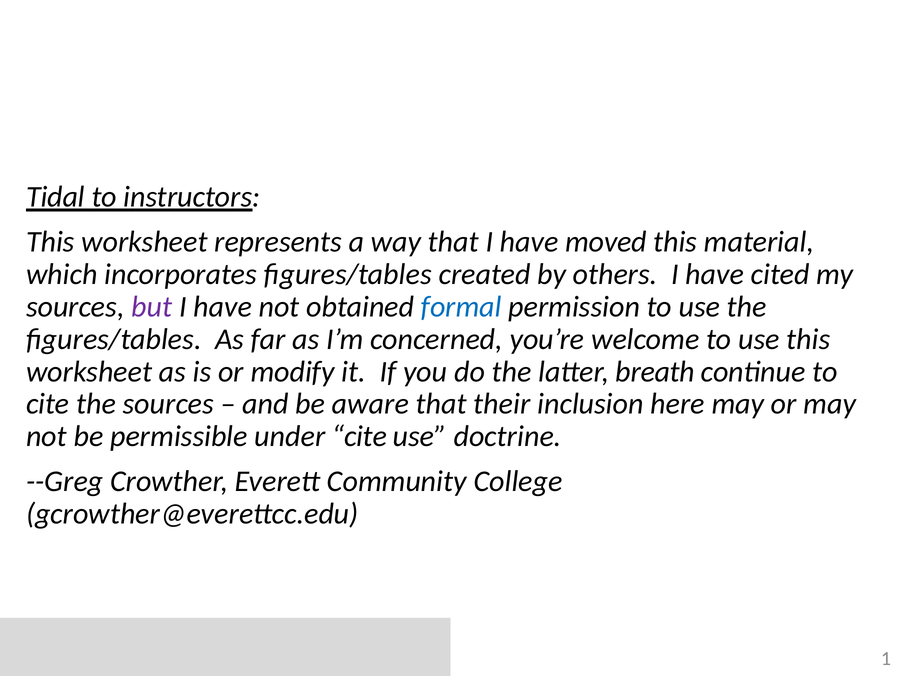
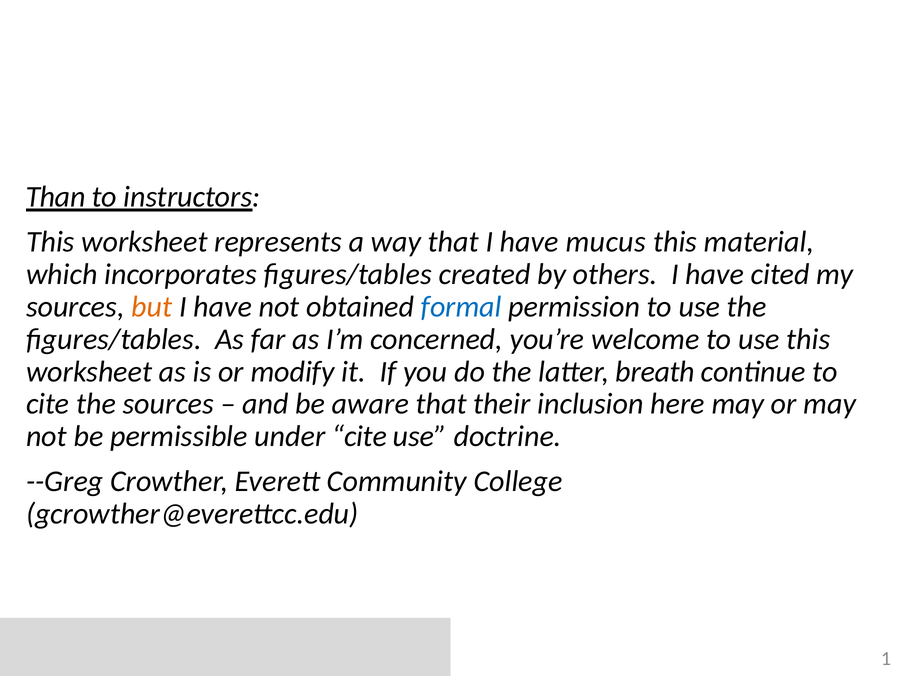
Tidal: Tidal -> Than
moved: moved -> mucus
but colour: purple -> orange
